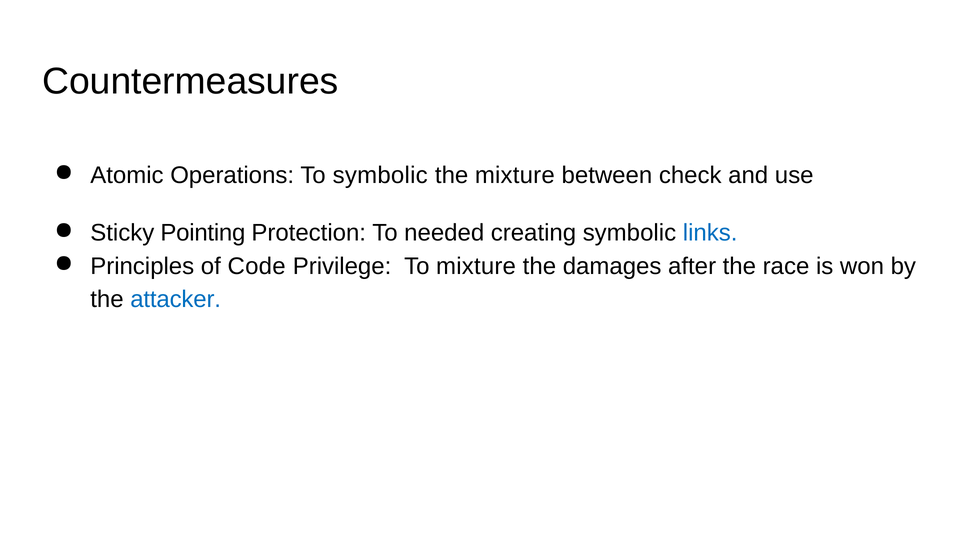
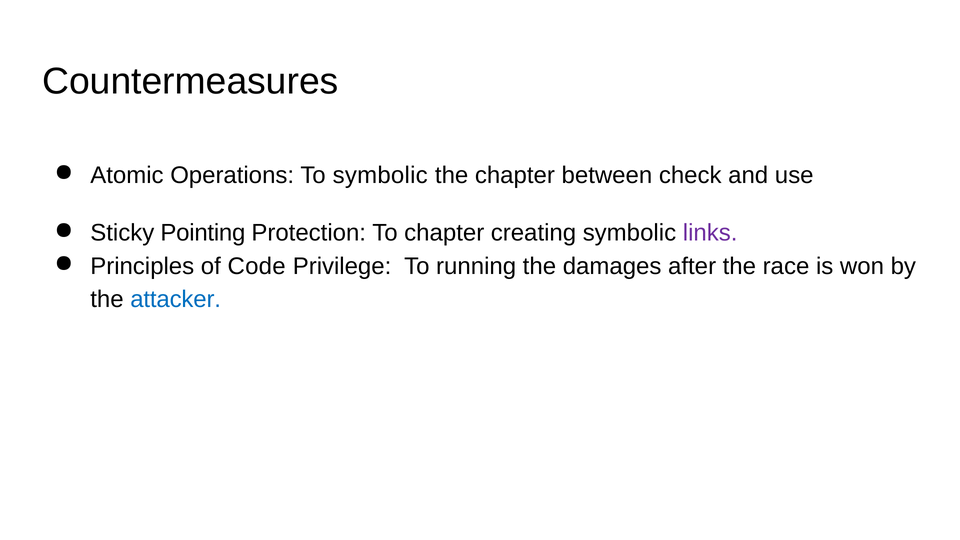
the mixture: mixture -> chapter
To needed: needed -> chapter
links colour: blue -> purple
To mixture: mixture -> running
